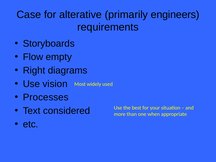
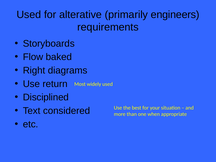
Case at (29, 15): Case -> Used
empty: empty -> baked
vision: vision -> return
Processes: Processes -> Disciplined
